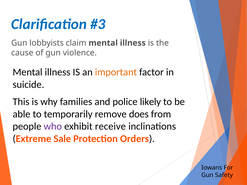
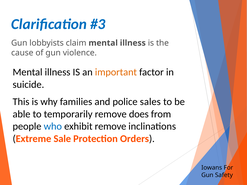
likely: likely -> sales
who colour: purple -> blue
exhibit receive: receive -> remove
